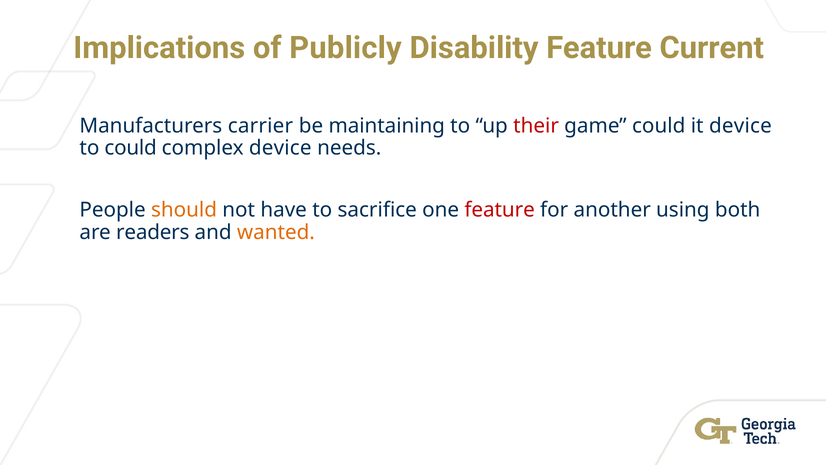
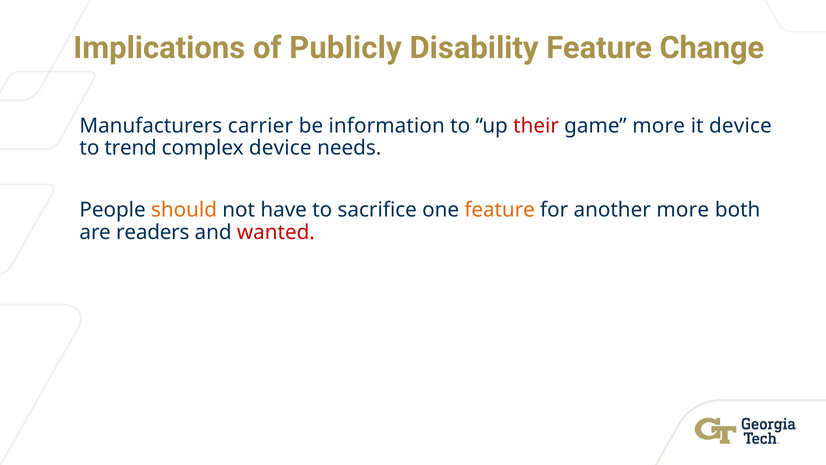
Current: Current -> Change
maintaining: maintaining -> information
game could: could -> more
to could: could -> trend
feature at (500, 210) colour: red -> orange
another using: using -> more
wanted colour: orange -> red
